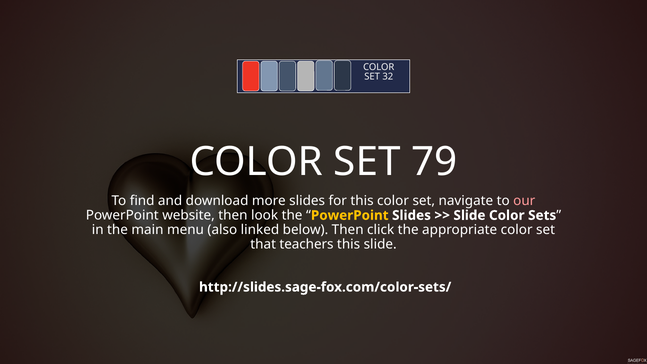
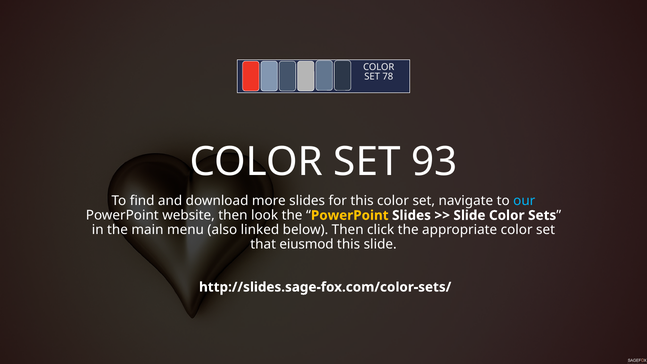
32: 32 -> 78
79: 79 -> 93
our colour: pink -> light blue
teachers: teachers -> eiusmod
